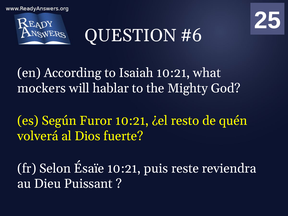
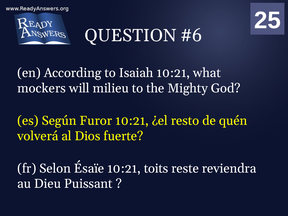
hablar: hablar -> milieu
puis: puis -> toits
